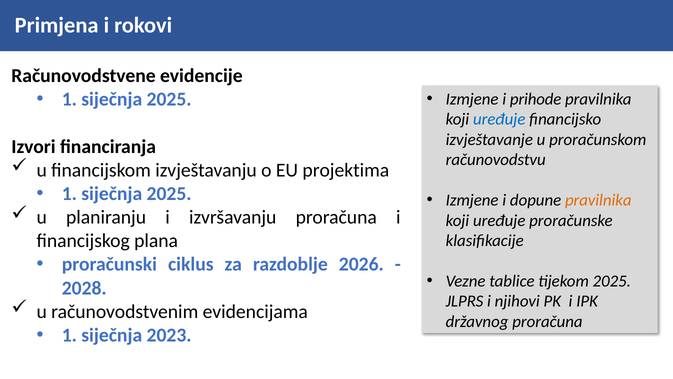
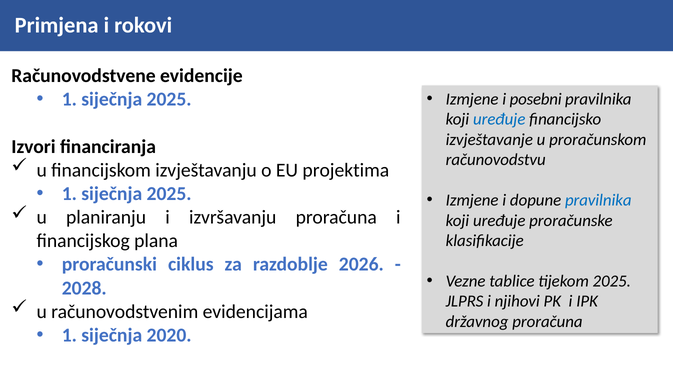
prihode: prihode -> posebni
pravilnika at (598, 200) colour: orange -> blue
2023: 2023 -> 2020
